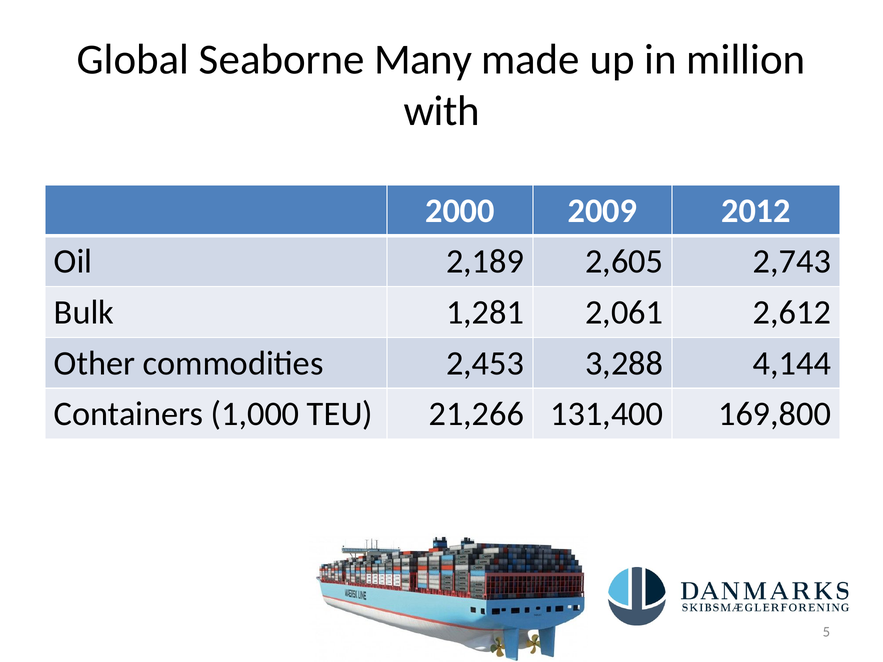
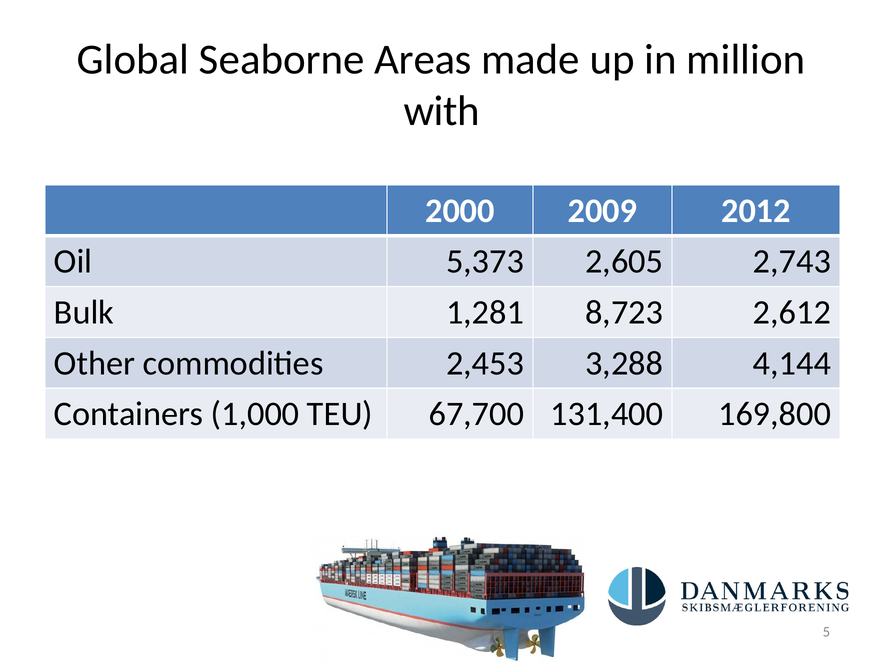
Many: Many -> Areas
2,189: 2,189 -> 5,373
2,061: 2,061 -> 8,723
21,266: 21,266 -> 67,700
